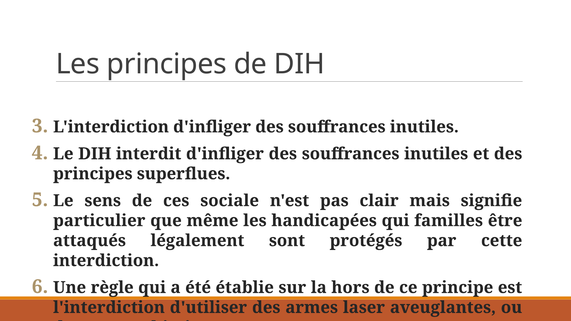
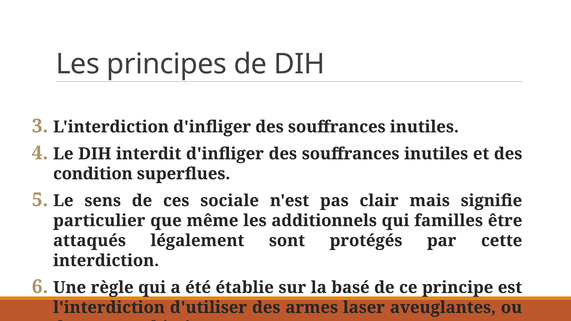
principes at (93, 174): principes -> condition
handicapées: handicapées -> additionnels
hors: hors -> basé
